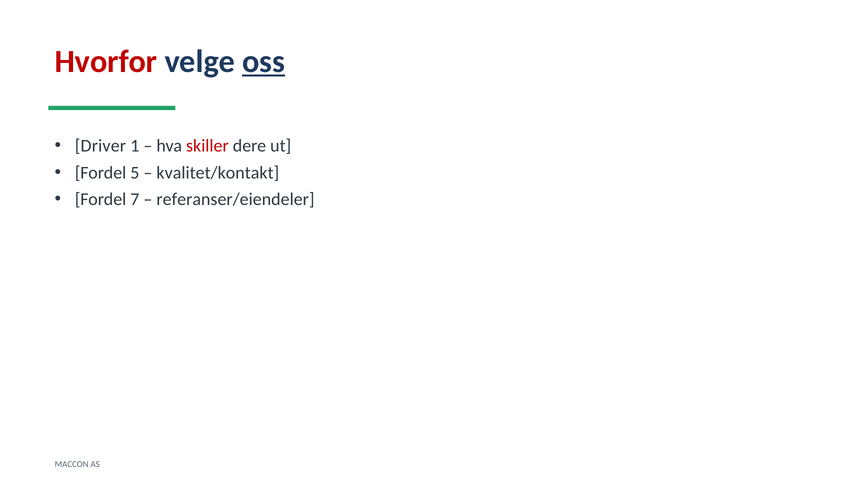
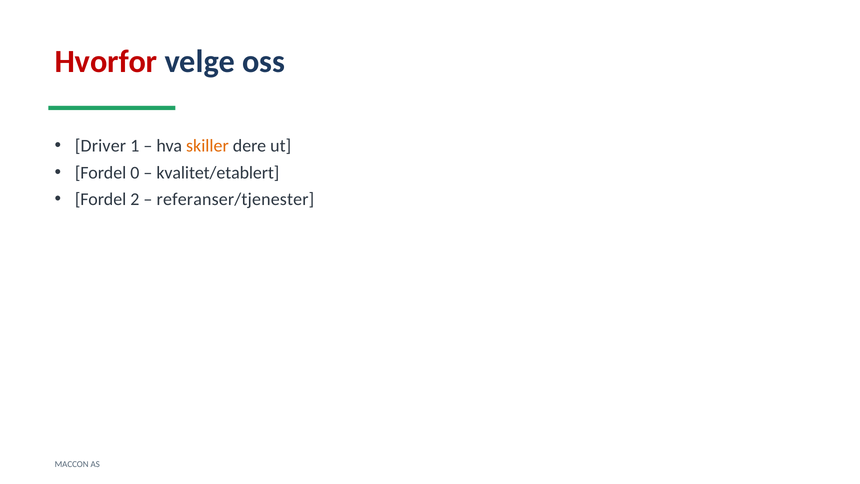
oss underline: present -> none
skiller colour: red -> orange
5: 5 -> 0
kvalitet/kontakt: kvalitet/kontakt -> kvalitet/etablert
7: 7 -> 2
referanser/eiendeler: referanser/eiendeler -> referanser/tjenester
